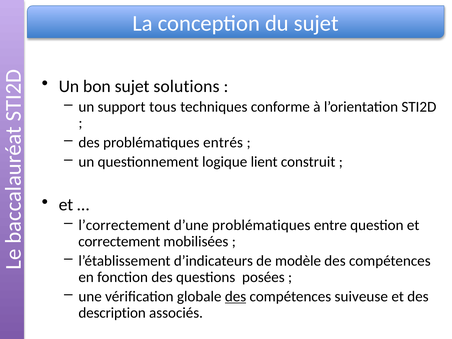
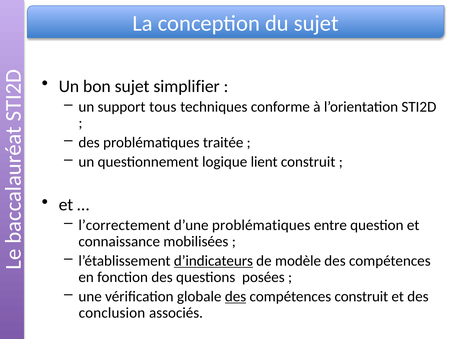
solutions: solutions -> simplifier
entrés: entrés -> traitée
correctement: correctement -> connaissance
d’indicateurs underline: none -> present
compétences suiveuse: suiveuse -> construit
description: description -> conclusion
